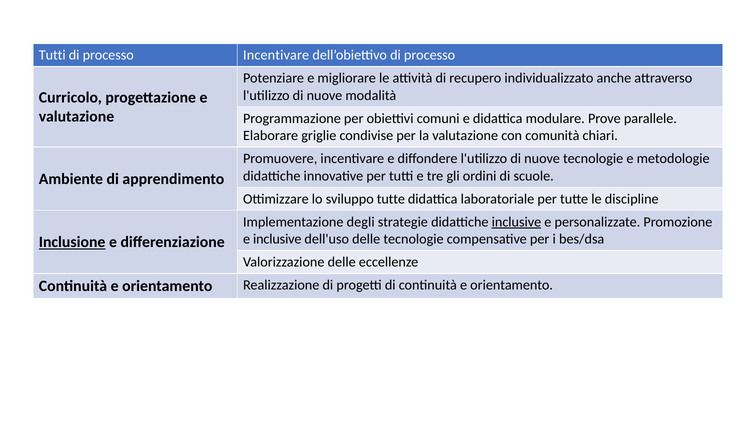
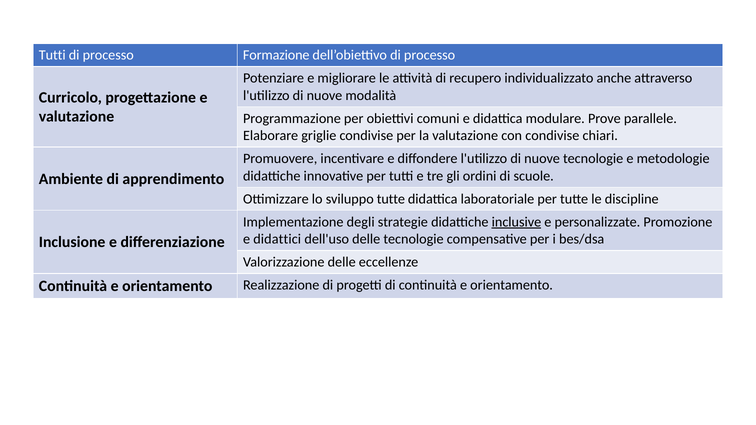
processo Incentivare: Incentivare -> Formazione
con comunità: comunità -> condivise
e inclusive: inclusive -> didattici
Inclusione underline: present -> none
